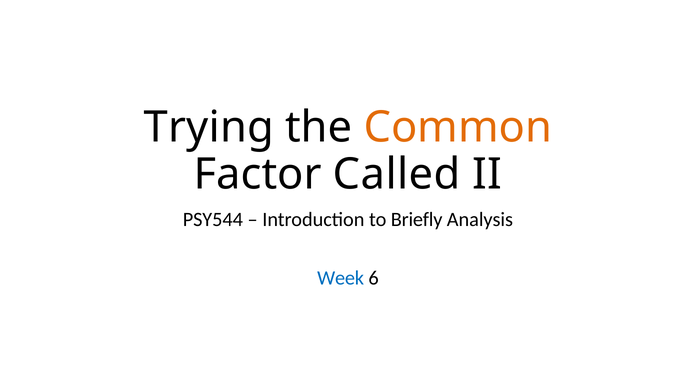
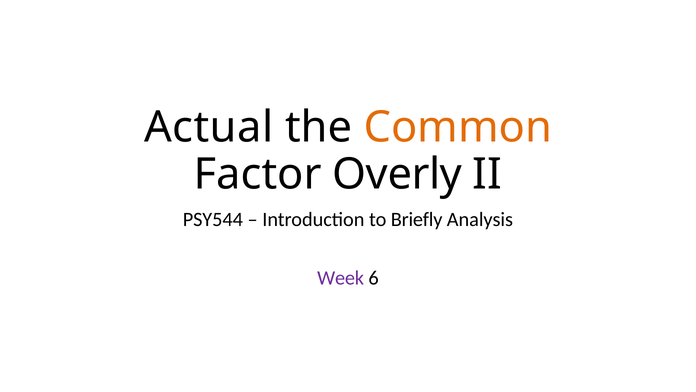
Trying: Trying -> Actual
Called: Called -> Overly
Week colour: blue -> purple
